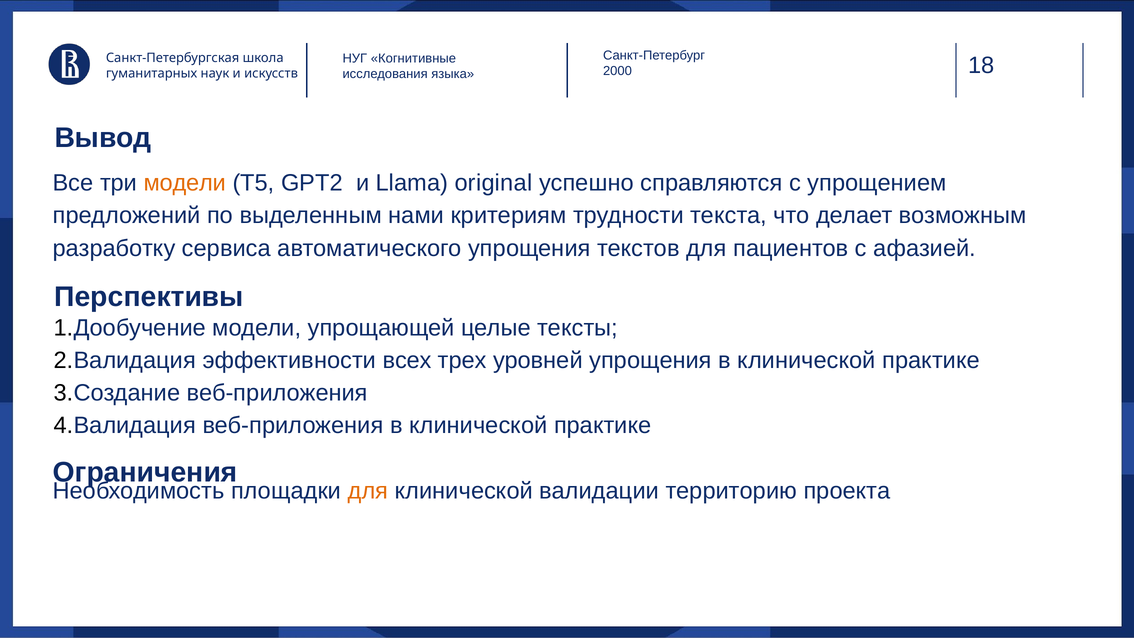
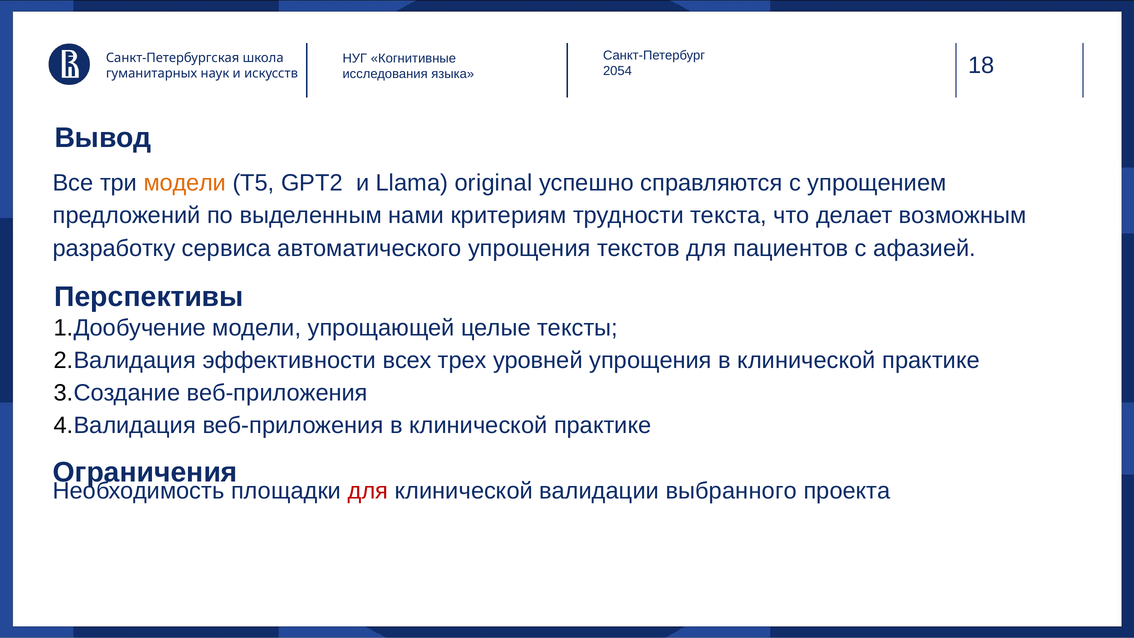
2000: 2000 -> 2054
для at (368, 491) colour: orange -> red
территорию: территорию -> выбранного
